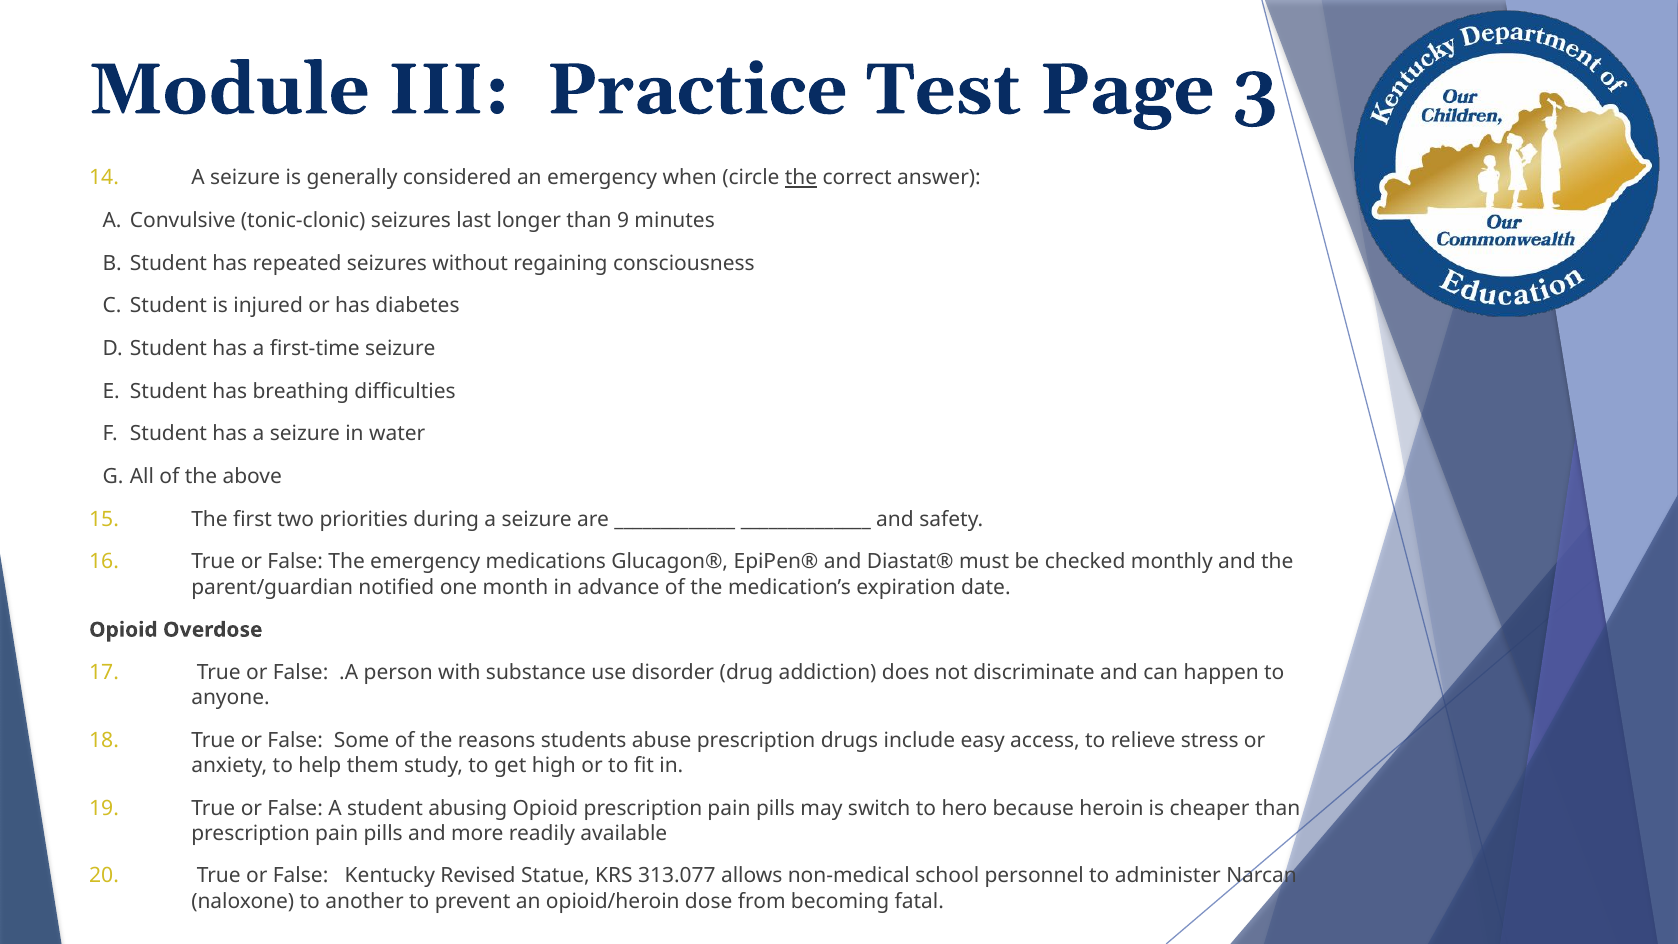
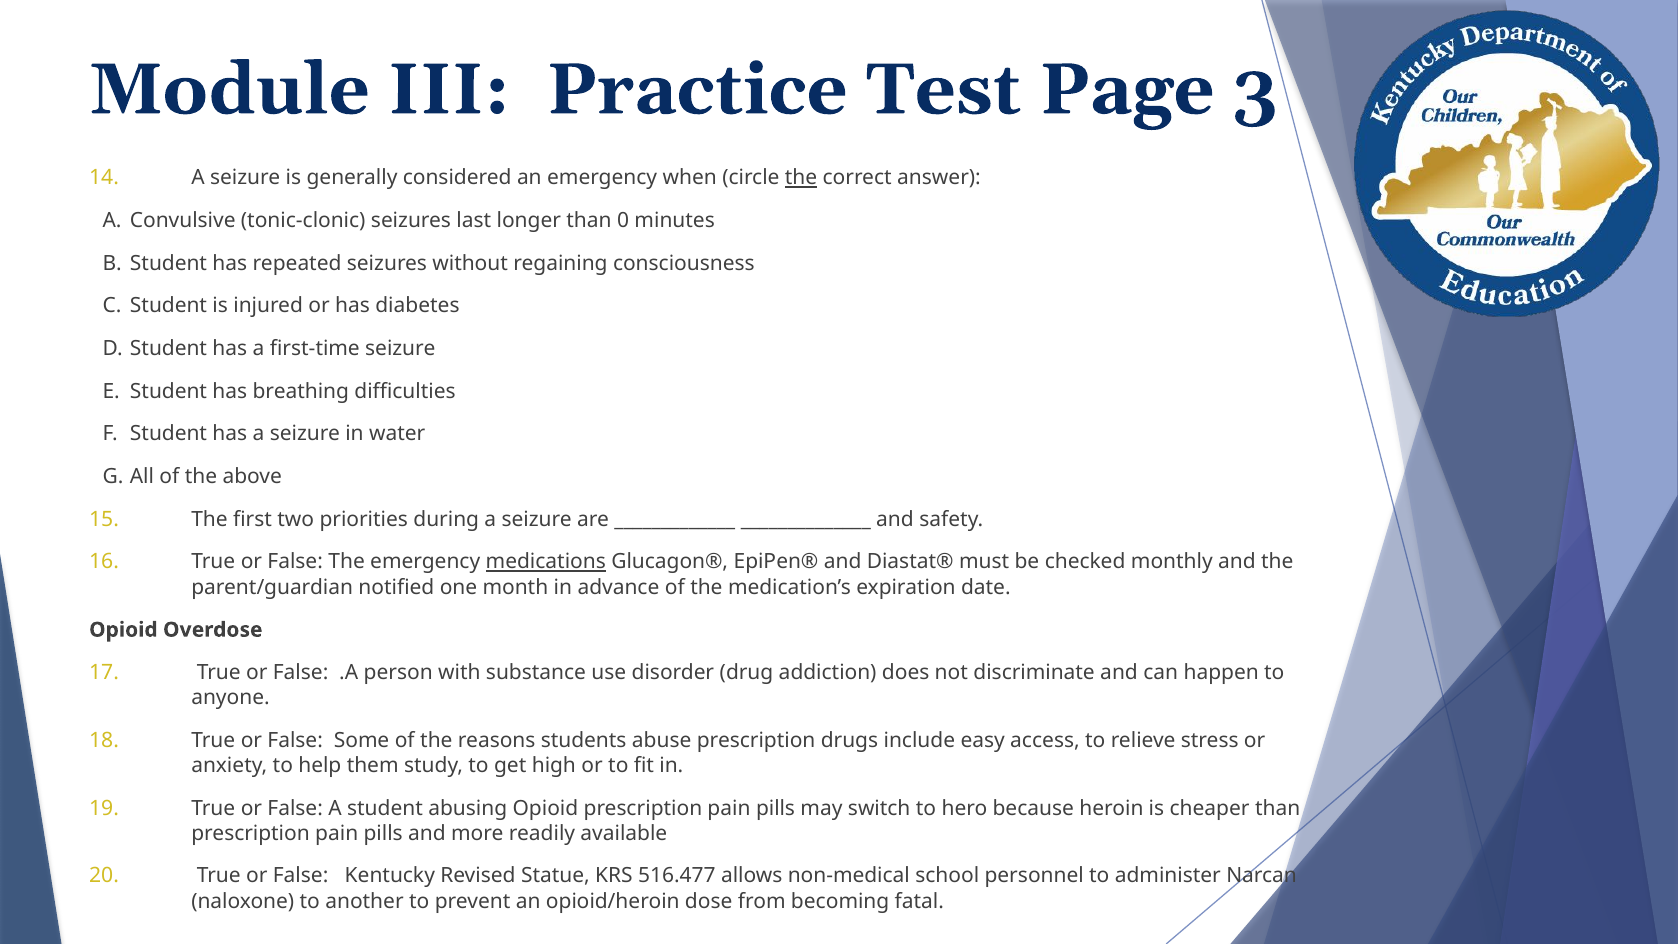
9: 9 -> 0
medications underline: none -> present
313.077: 313.077 -> 516.477
